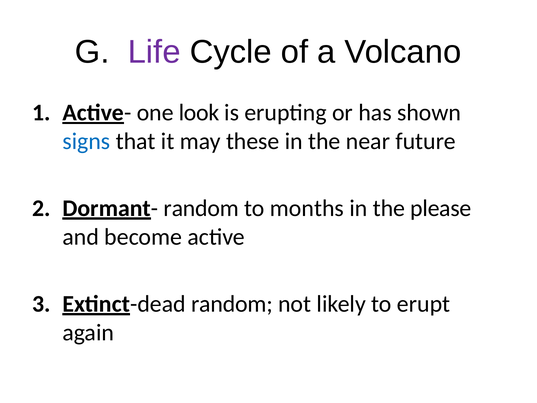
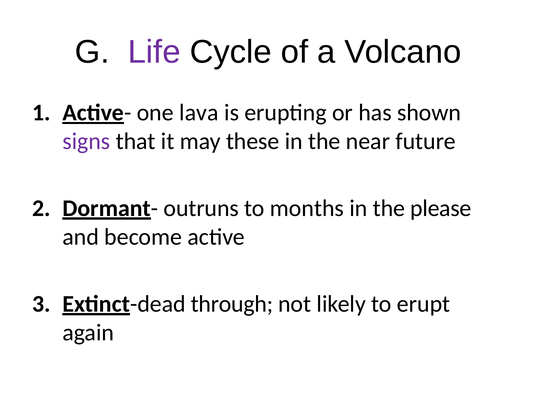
look: look -> lava
signs colour: blue -> purple
Dormant- random: random -> outruns
Extinct-dead random: random -> through
